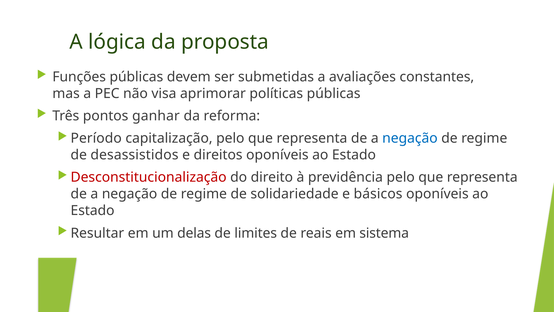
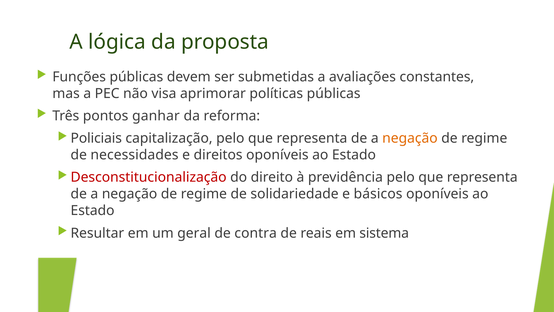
Período: Período -> Policiais
negação at (410, 138) colour: blue -> orange
desassistidos: desassistidos -> necessidades
delas: delas -> geral
limites: limites -> contra
